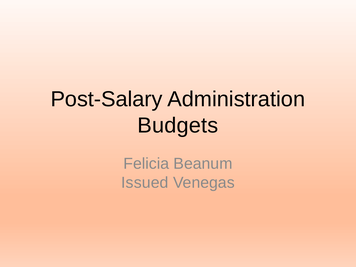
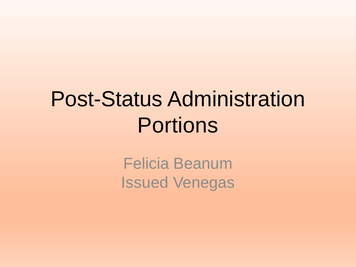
Post-Salary: Post-Salary -> Post-Status
Budgets: Budgets -> Portions
